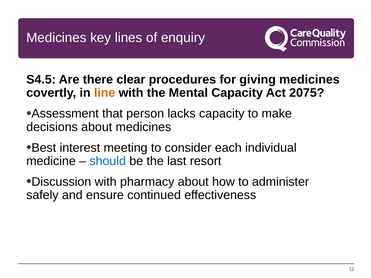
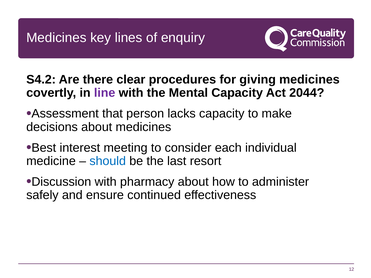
S4.5: S4.5 -> S4.2
line colour: orange -> purple
2075: 2075 -> 2044
